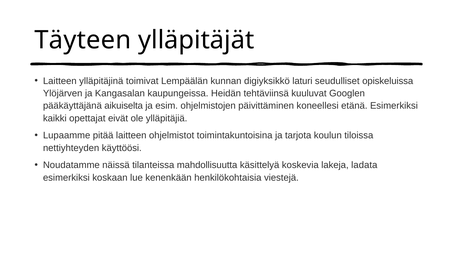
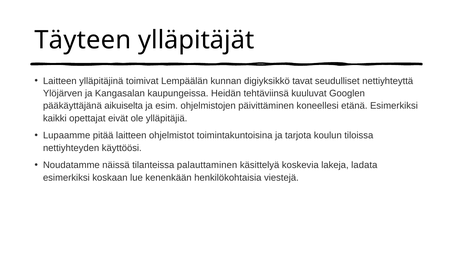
laturi: laturi -> tavat
opiskeluissa: opiskeluissa -> nettiyhteyttä
mahdollisuutta: mahdollisuutta -> palauttaminen
